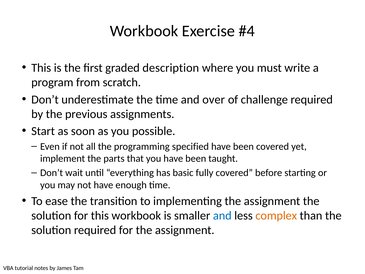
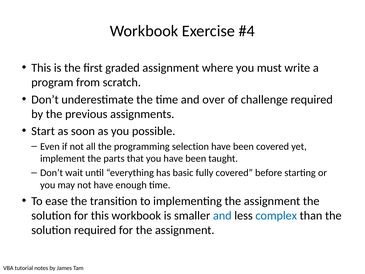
graded description: description -> assignment
specified: specified -> selection
complex colour: orange -> blue
